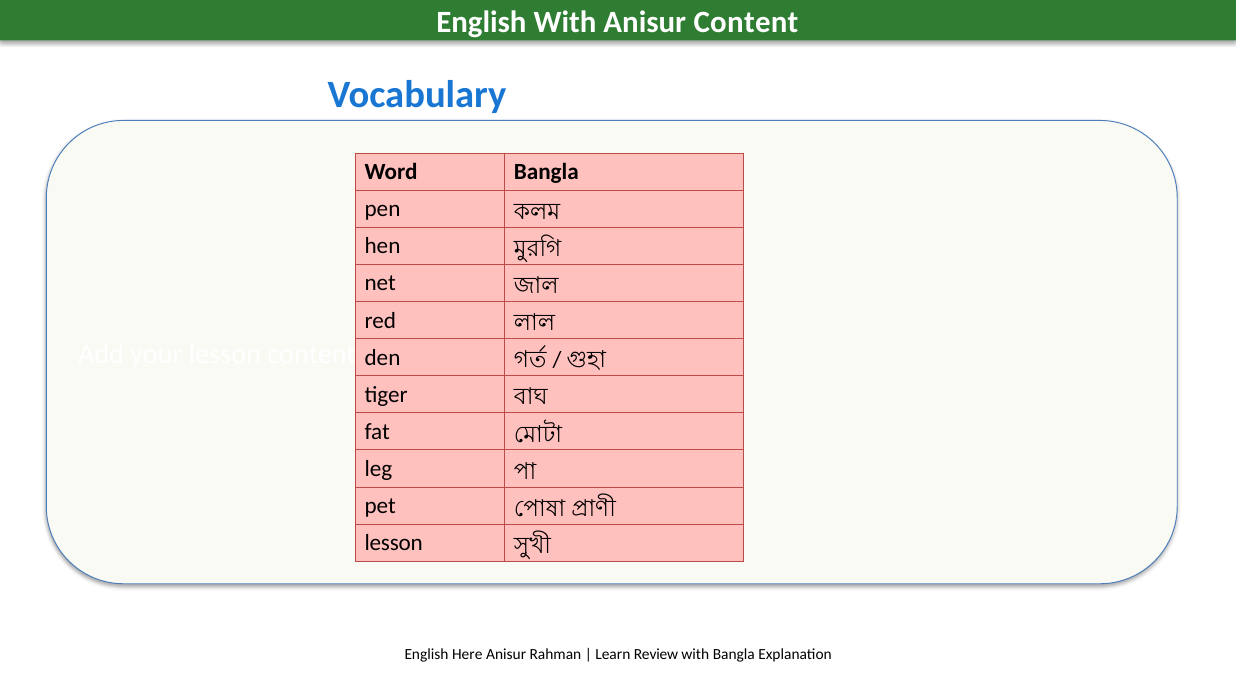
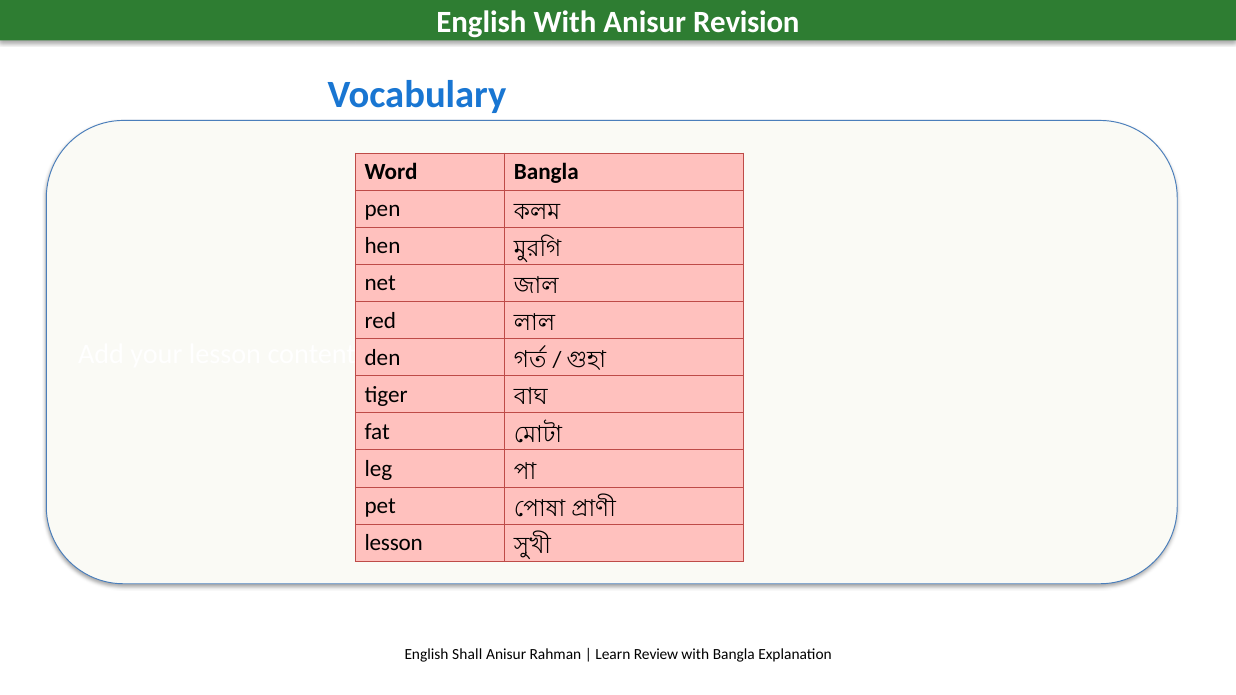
Anisur Content: Content -> Revision
Here at (467, 654): Here -> Shall
